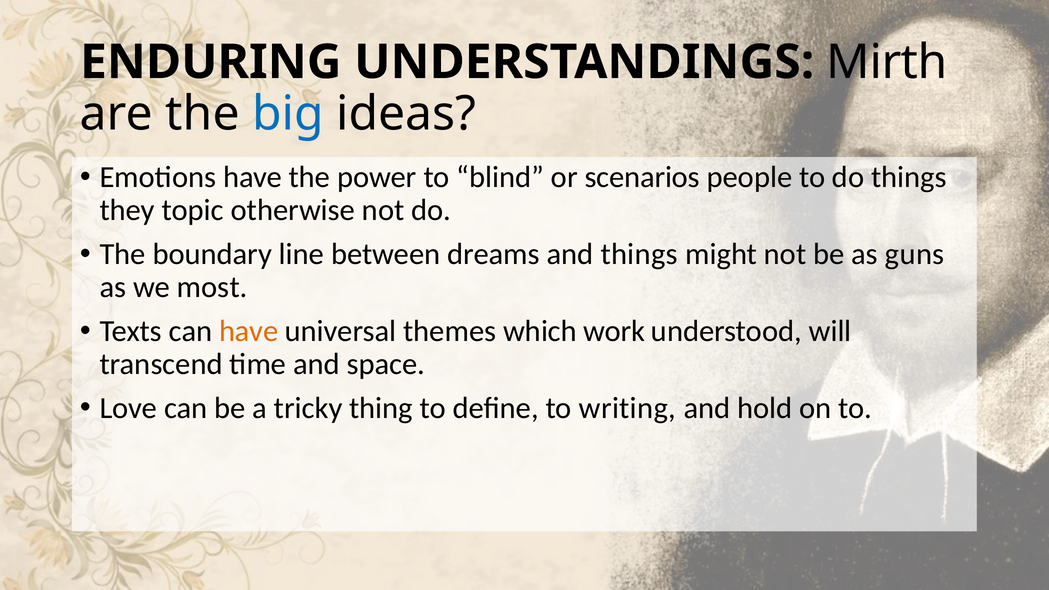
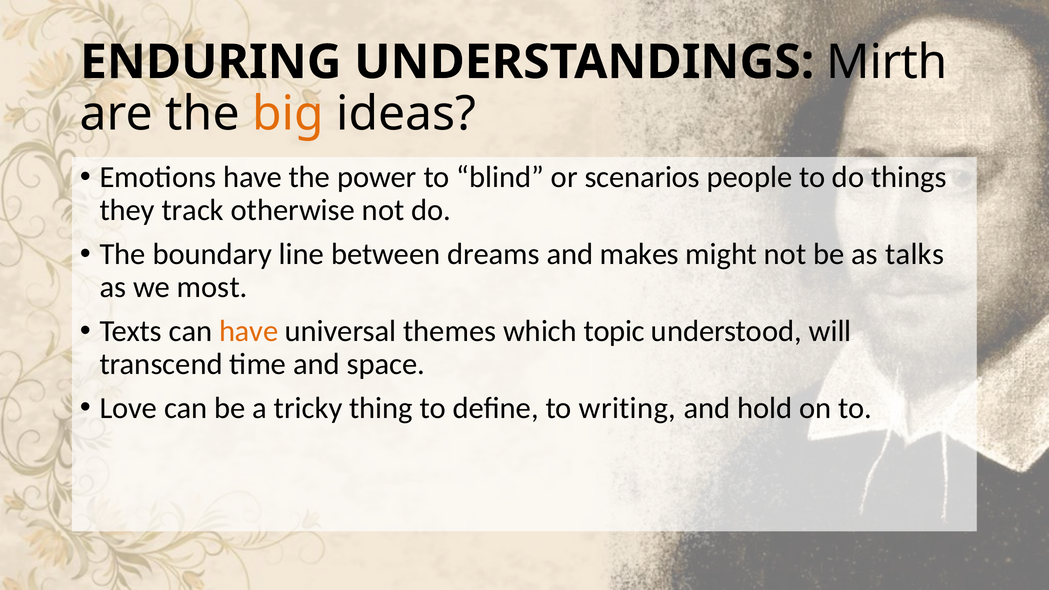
big colour: blue -> orange
topic: topic -> track
and things: things -> makes
guns: guns -> talks
work: work -> topic
